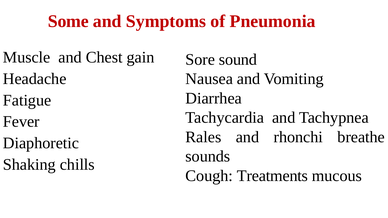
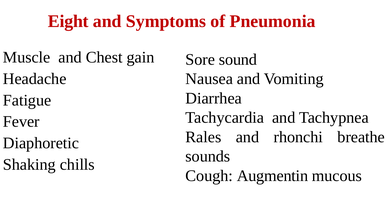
Some: Some -> Eight
Treatments: Treatments -> Augmentin
